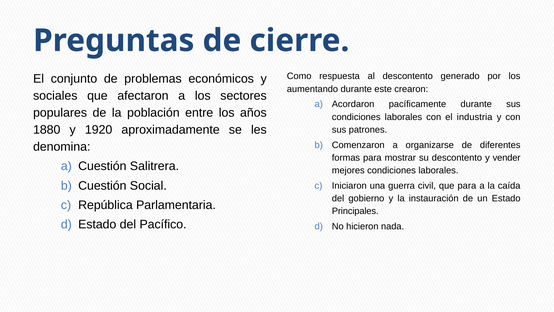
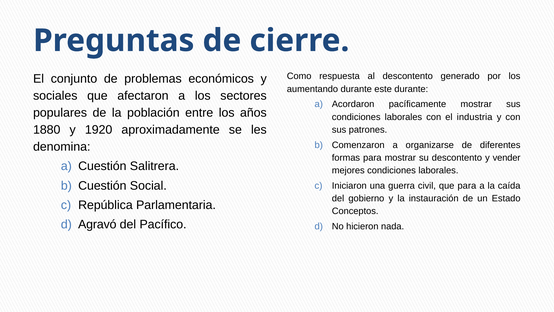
este crearon: crearon -> durante
pacíficamente durante: durante -> mostrar
Principales: Principales -> Conceptos
Estado at (97, 224): Estado -> Agravó
